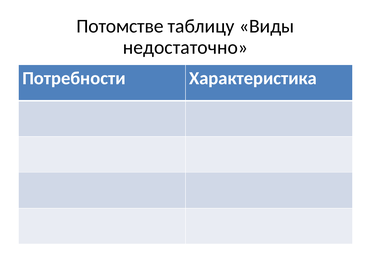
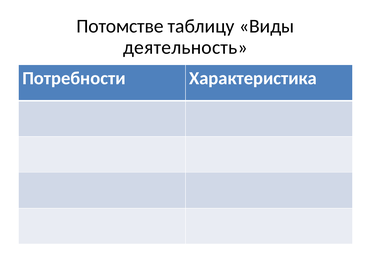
недостаточно: недостаточно -> деятельность
